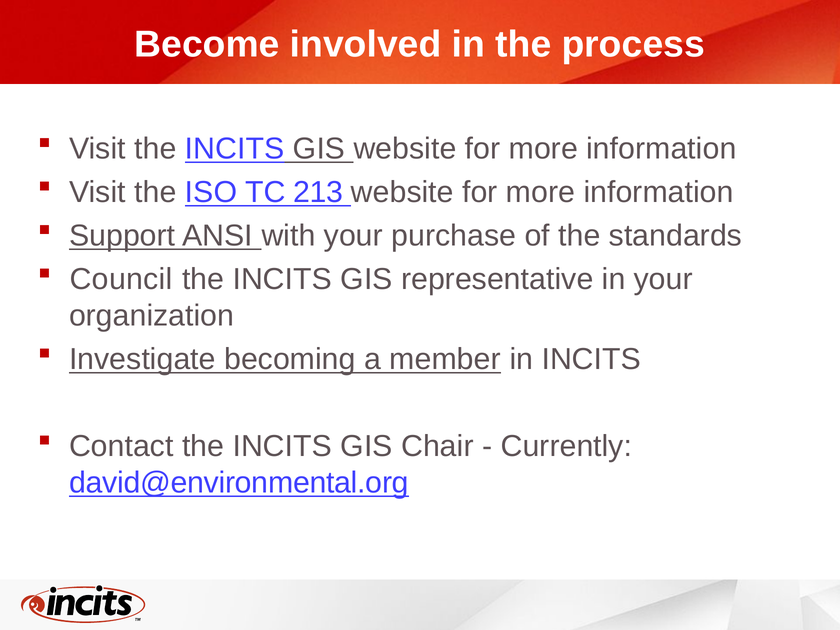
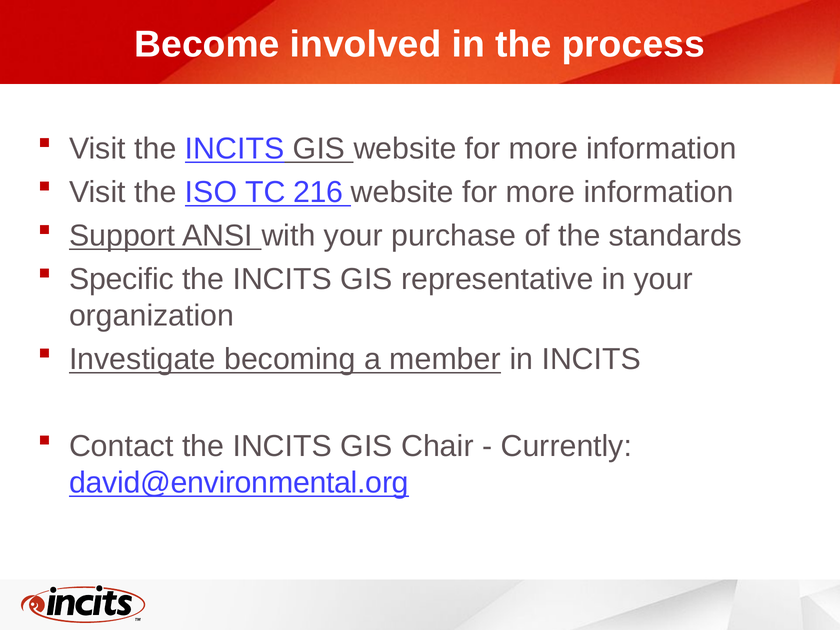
213: 213 -> 216
Council: Council -> Specific
